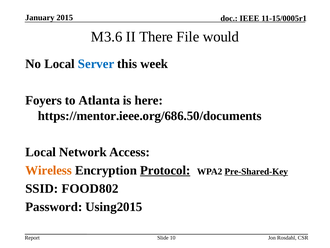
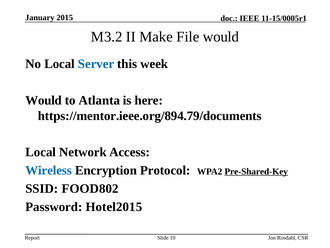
M3.6: M3.6 -> M3.2
There: There -> Make
Foyers at (44, 100): Foyers -> Would
https://mentor.ieee.org/686.50/documents: https://mentor.ieee.org/686.50/documents -> https://mentor.ieee.org/894.79/documents
Wireless colour: orange -> blue
Protocol underline: present -> none
Using2015: Using2015 -> Hotel2015
